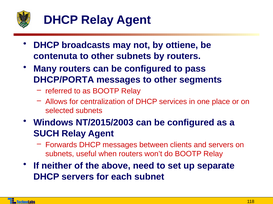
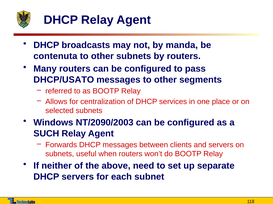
ottiene: ottiene -> manda
DHCP/PORTA: DHCP/PORTA -> DHCP/USATO
NT/2015/2003: NT/2015/2003 -> NT/2090/2003
